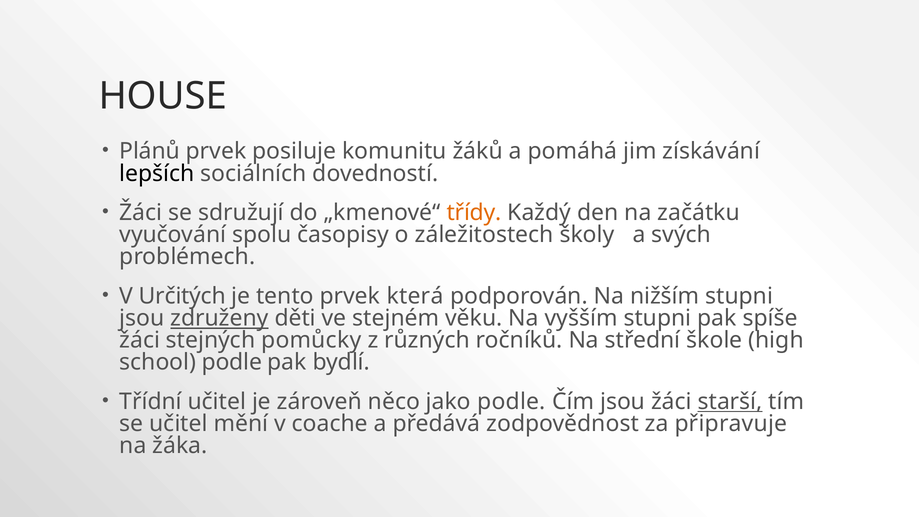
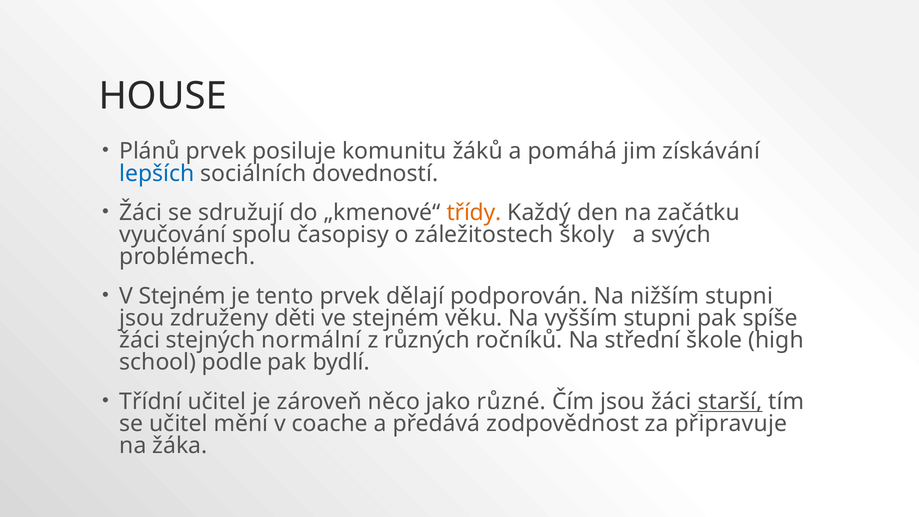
lepších colour: black -> blue
V Určitých: Určitých -> Stejném
která: která -> dělají
združeny underline: present -> none
pomůcky: pomůcky -> normální
jako podle: podle -> různé
